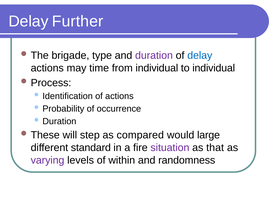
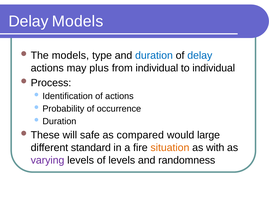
Delay Further: Further -> Models
brigade at (70, 55): brigade -> models
duration at (154, 55) colour: purple -> blue
time: time -> plus
step: step -> safe
situation colour: purple -> orange
that: that -> with
of within: within -> levels
